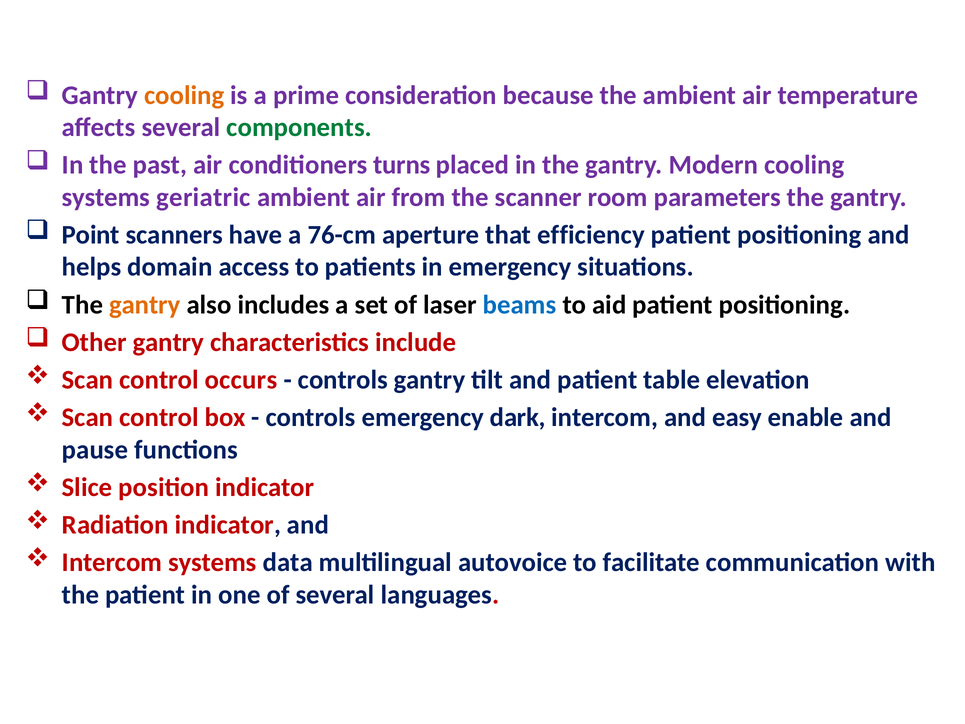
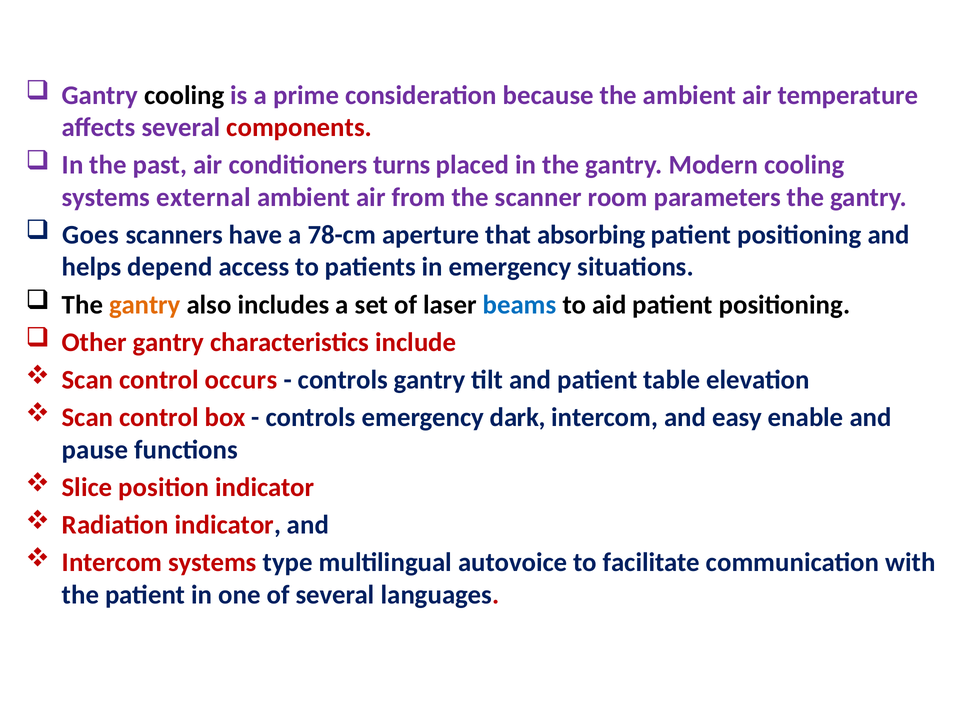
cooling at (184, 95) colour: orange -> black
components colour: green -> red
geriatric: geriatric -> external
Point: Point -> Goes
76-cm: 76-cm -> 78-cm
efficiency: efficiency -> absorbing
domain: domain -> depend
data: data -> type
